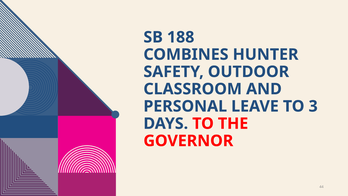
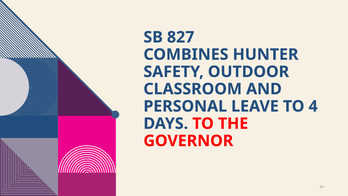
188: 188 -> 827
3: 3 -> 4
